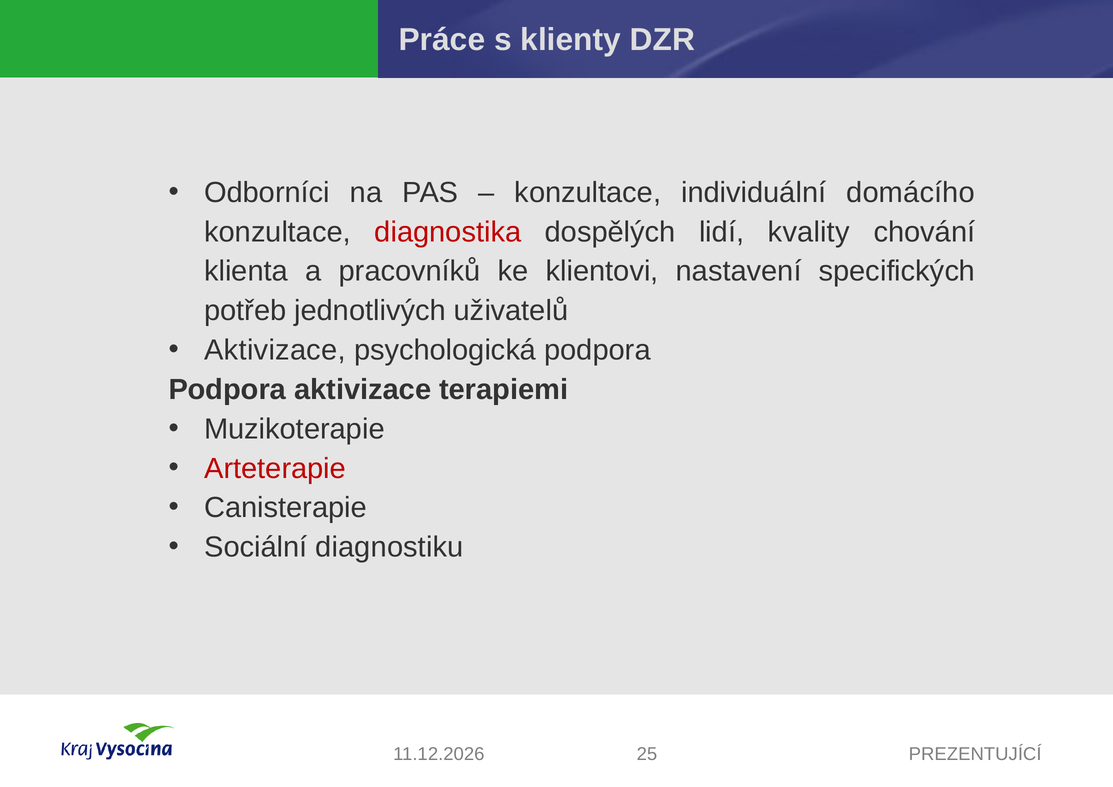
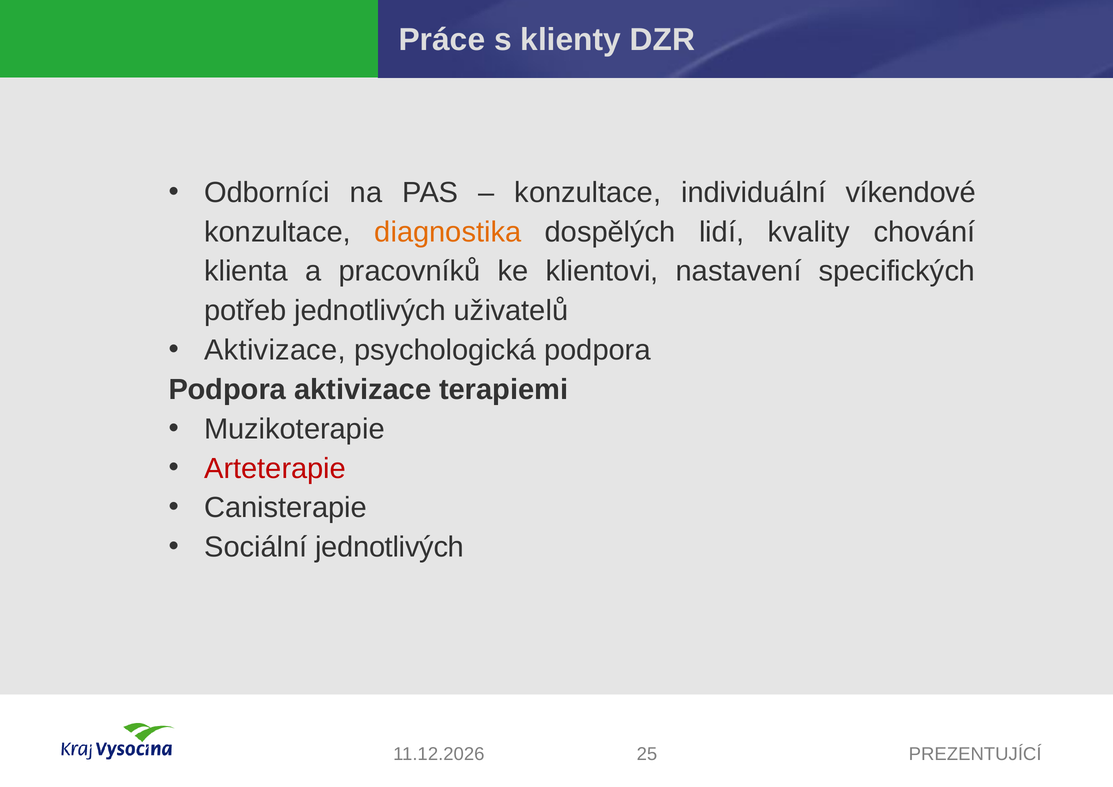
domácího: domácího -> víkendové
diagnostika colour: red -> orange
Sociální diagnostiku: diagnostiku -> jednotlivých
